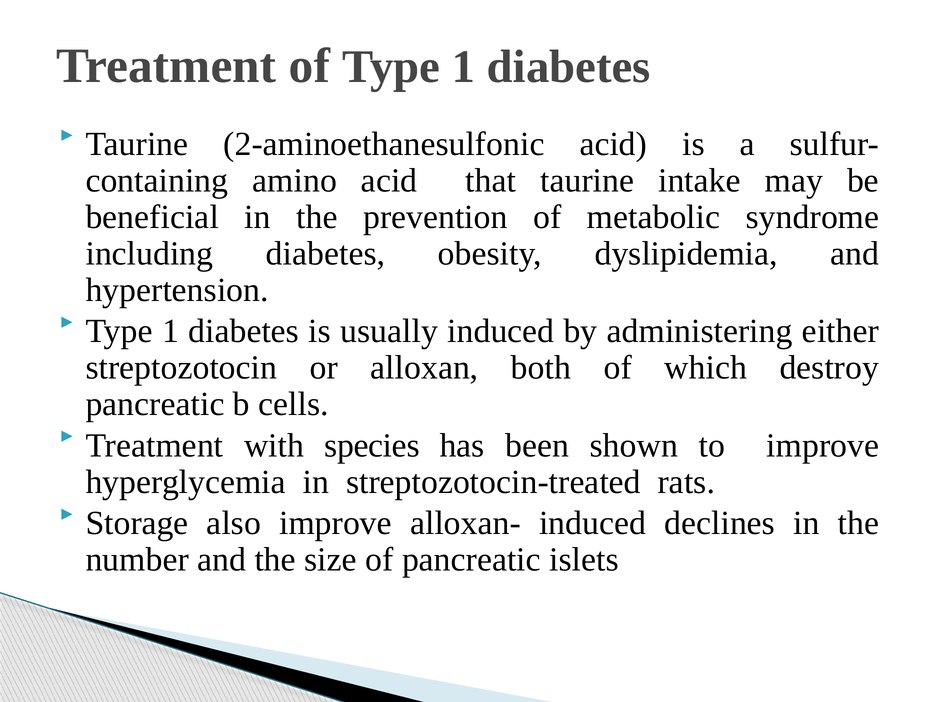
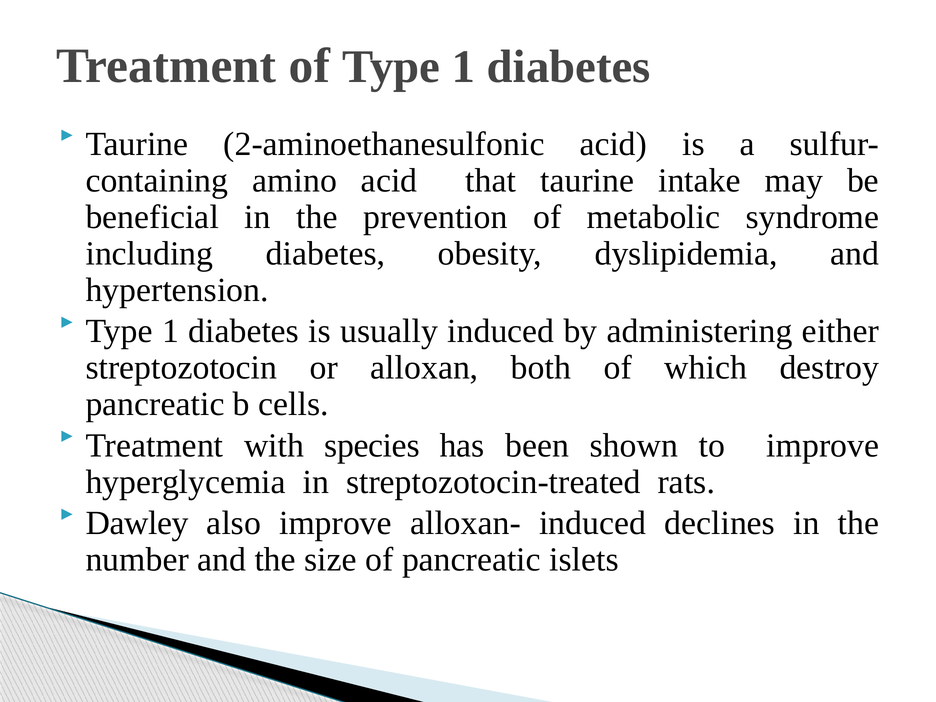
Storage: Storage -> Dawley
